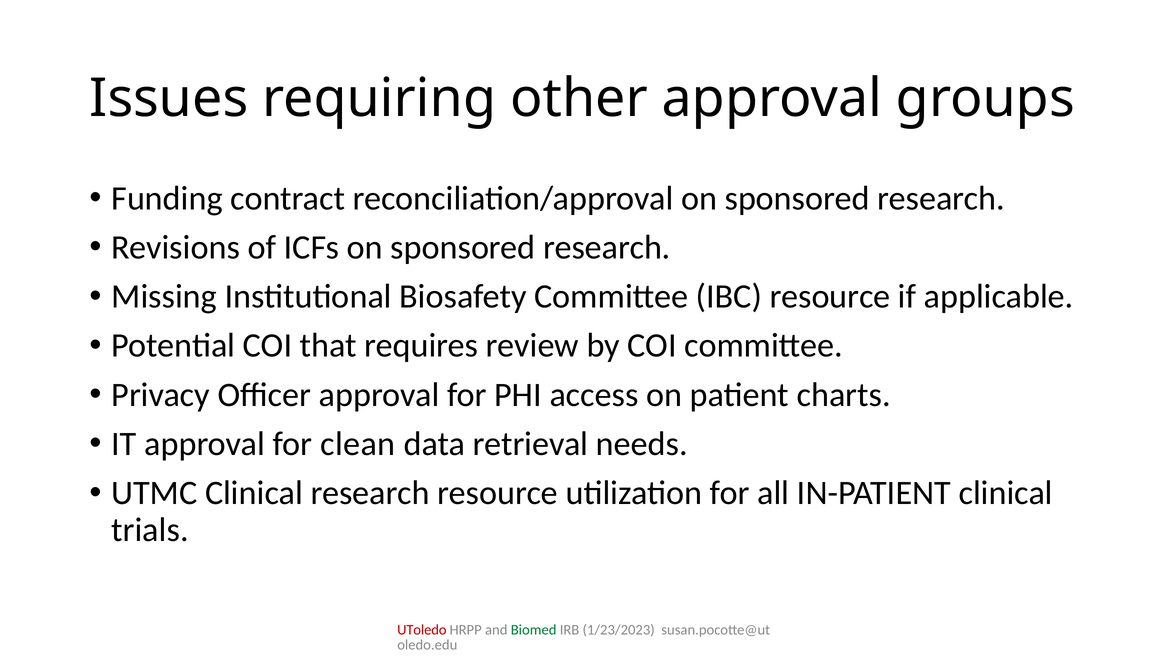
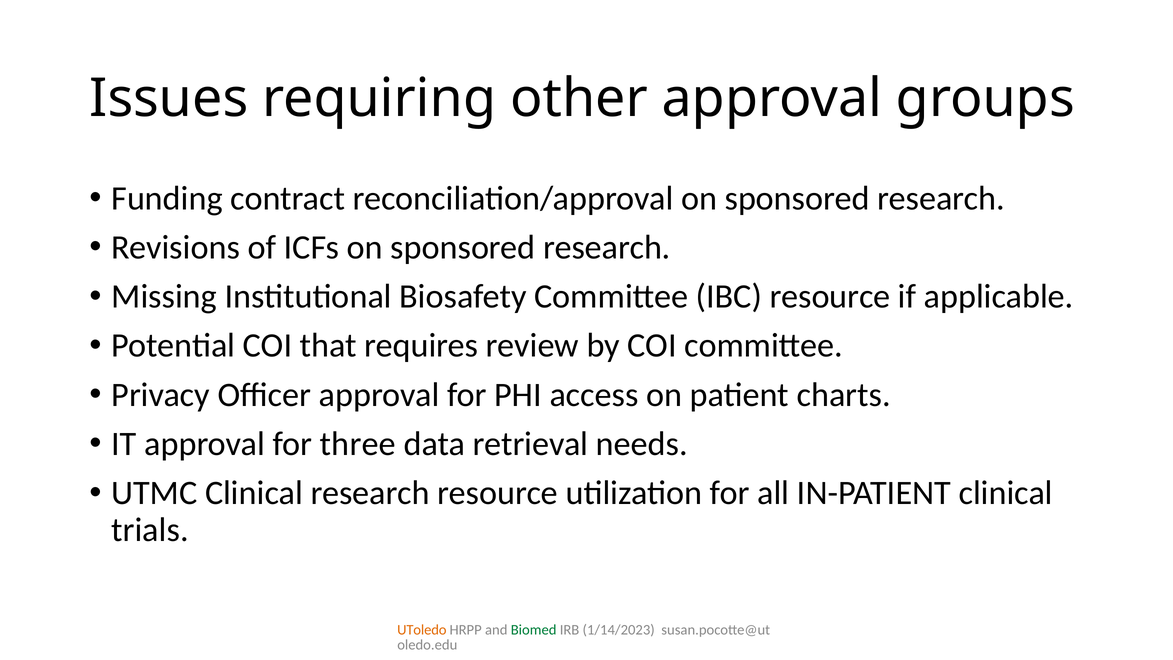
clean: clean -> three
UToledo colour: red -> orange
1/23/2023: 1/23/2023 -> 1/14/2023
